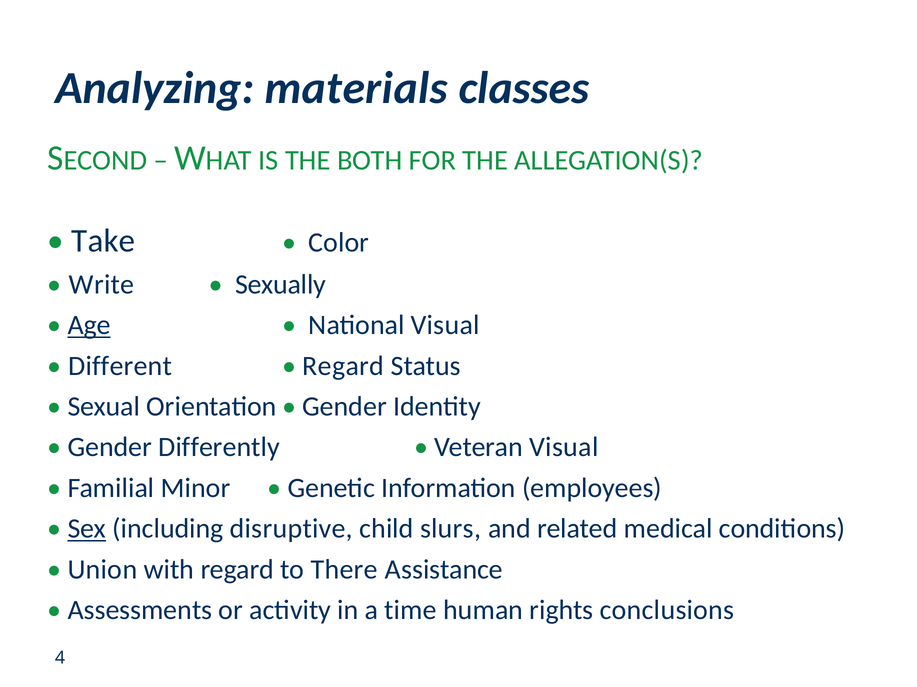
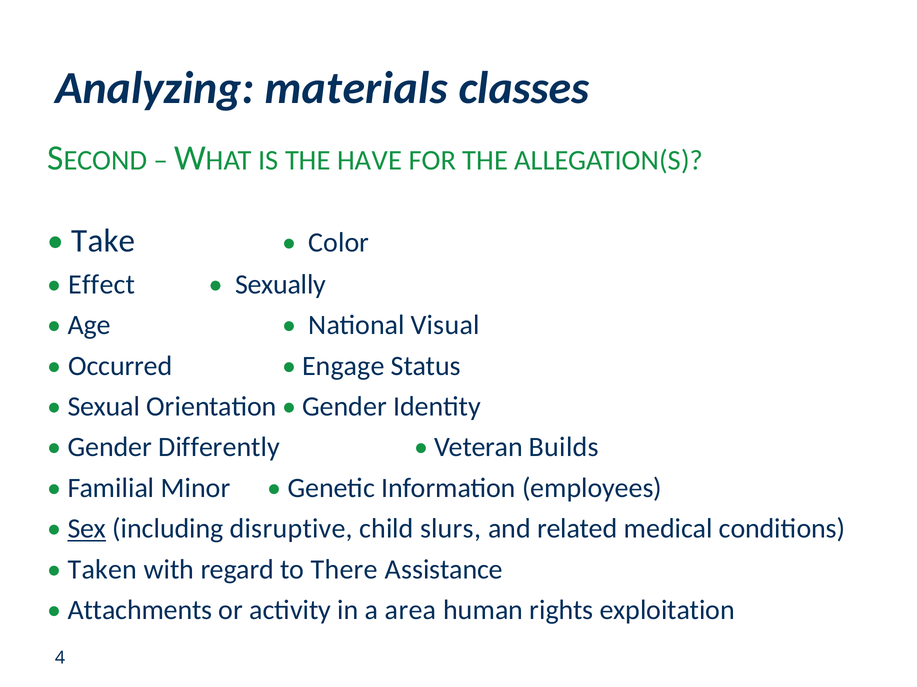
BOTH: BOTH -> HAVE
Write: Write -> Effect
Age underline: present -> none
Different: Different -> Occurred
Regard at (343, 366): Regard -> Engage
Veteran Visual: Visual -> Builds
Union: Union -> Taken
Assessments: Assessments -> Attachments
time: time -> area
conclusions: conclusions -> exploitation
